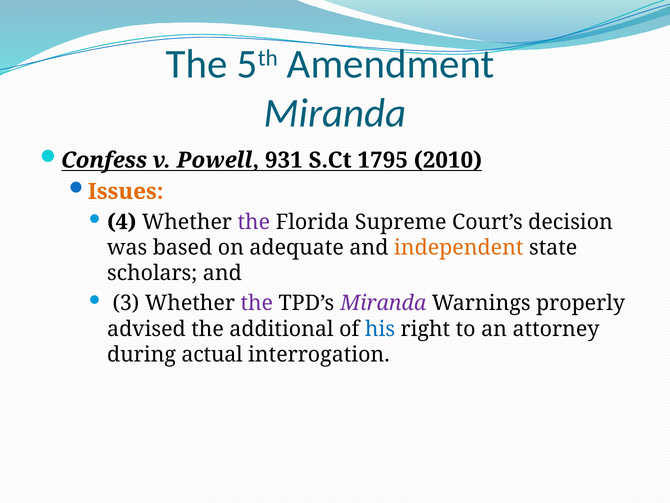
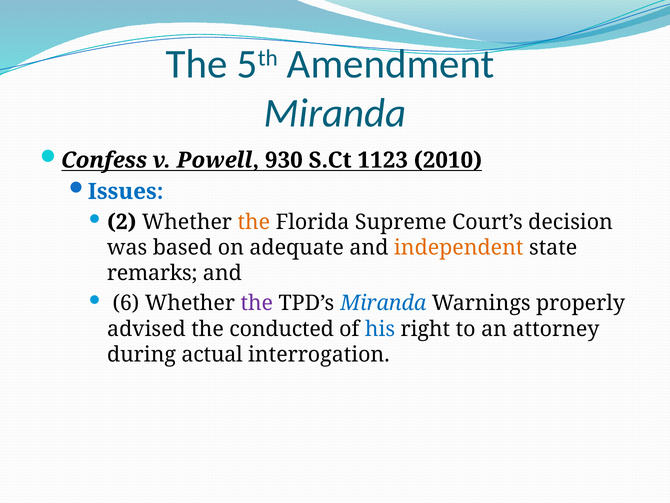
931: 931 -> 930
1795: 1795 -> 1123
Issues colour: orange -> blue
4: 4 -> 2
the at (254, 222) colour: purple -> orange
scholars: scholars -> remarks
3: 3 -> 6
Miranda at (383, 303) colour: purple -> blue
additional: additional -> conducted
